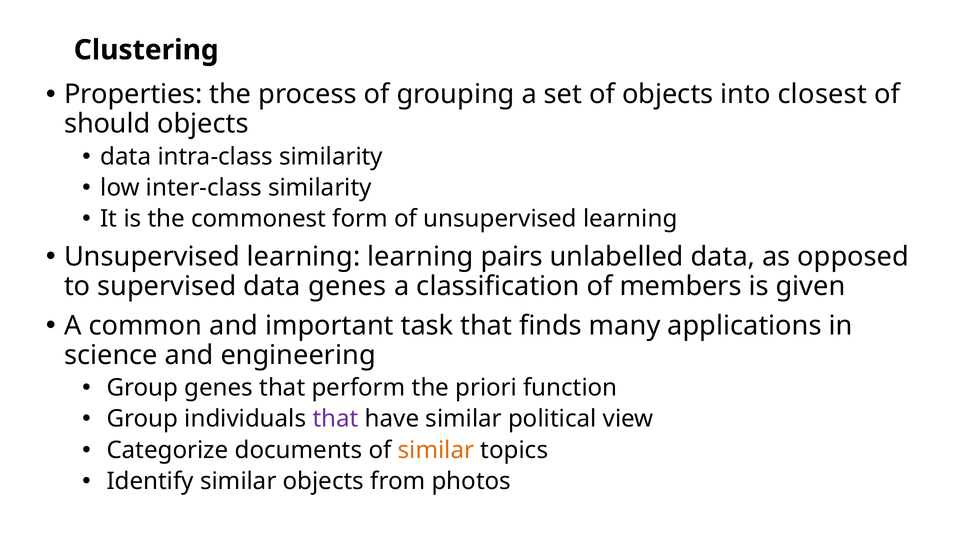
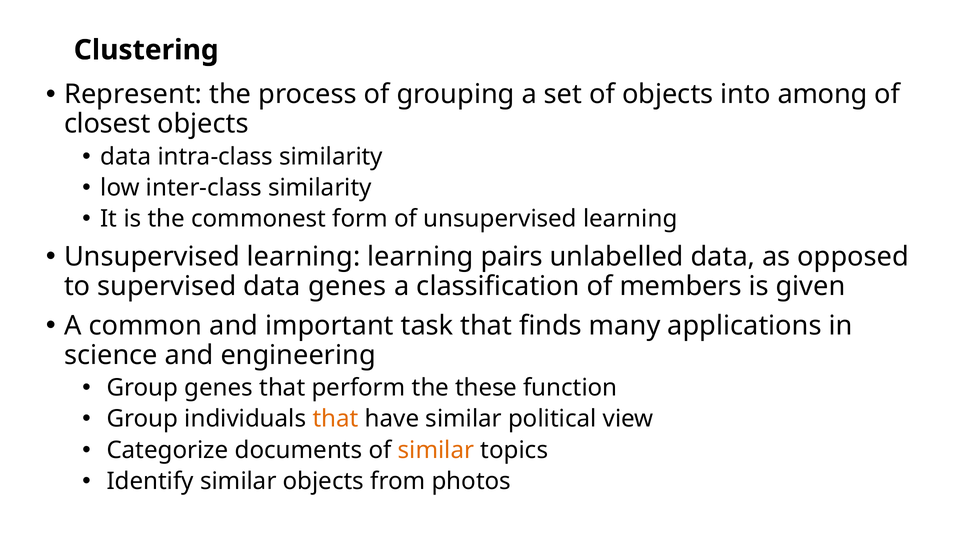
Properties: Properties -> Represent
closest: closest -> among
should: should -> closest
priori: priori -> these
that at (335, 419) colour: purple -> orange
